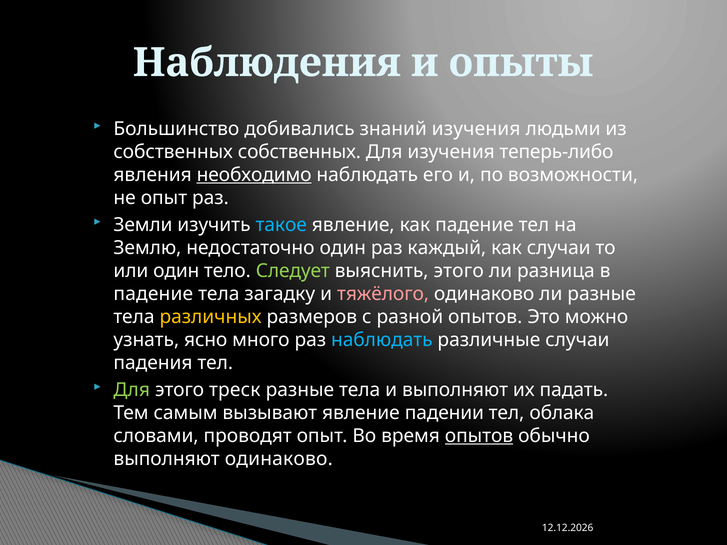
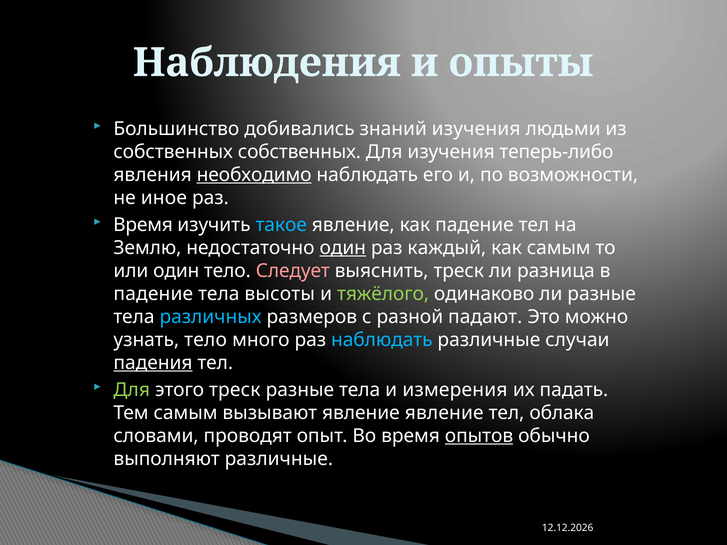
не опыт: опыт -> иное
Земли at (143, 225): Земли -> Время
один at (343, 248) underline: none -> present
как случаи: случаи -> самым
Следует colour: light green -> pink
выяснить этого: этого -> треск
загадку: загадку -> высоты
тяжёлого colour: pink -> light green
различных colour: yellow -> light blue
разной опытов: опытов -> падают
узнать ясно: ясно -> тело
падения underline: none -> present
и выполняют: выполняют -> измерения
явление падении: падении -> явление
выполняют одинаково: одинаково -> различные
